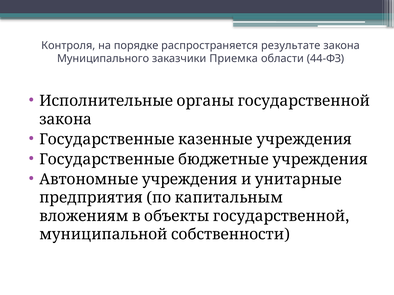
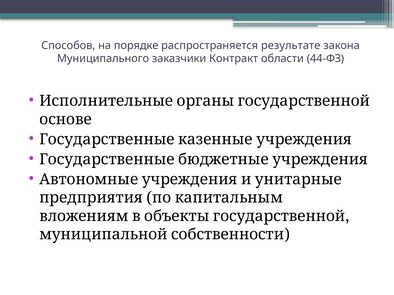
Контроля: Контроля -> Способов
Приемка: Приемка -> Контракт
закона at (66, 119): закона -> основе
